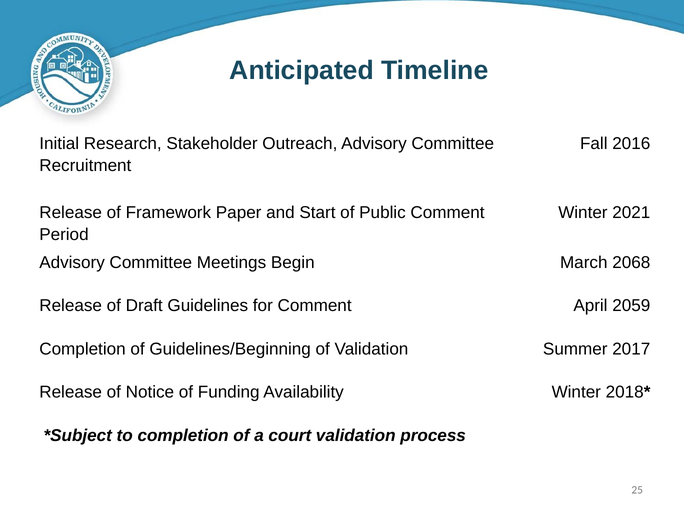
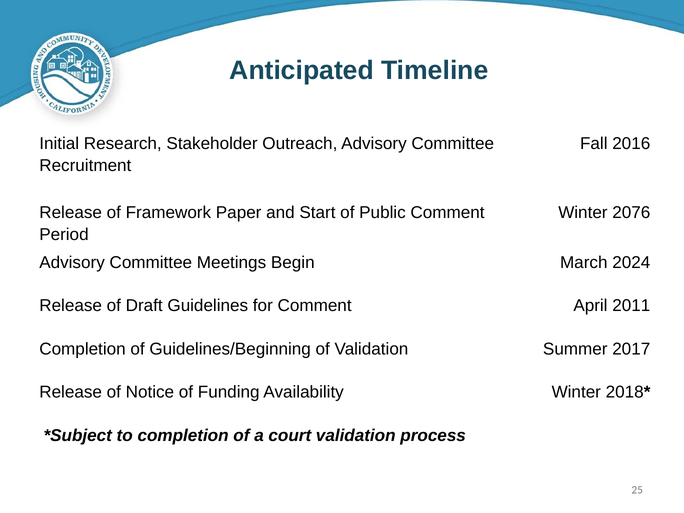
2021: 2021 -> 2076
2068: 2068 -> 2024
2059: 2059 -> 2011
